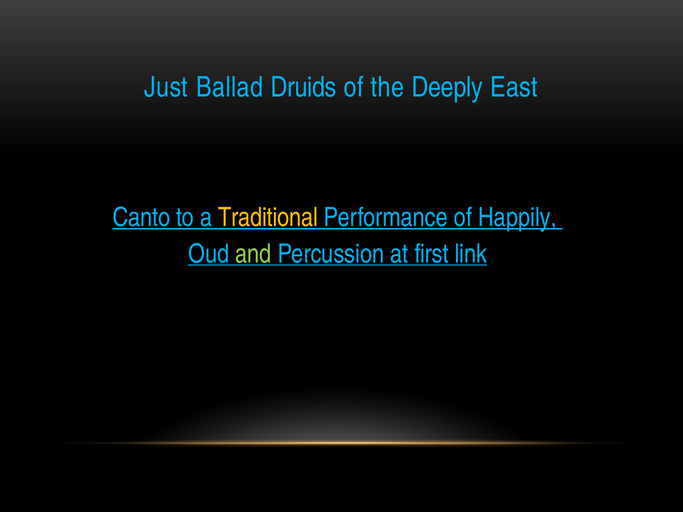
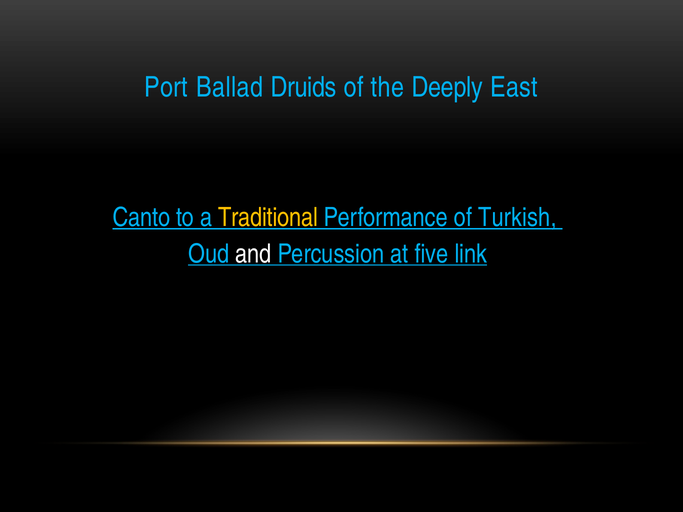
Just: Just -> Port
Happily: Happily -> Turkish
and colour: light green -> white
first: first -> five
